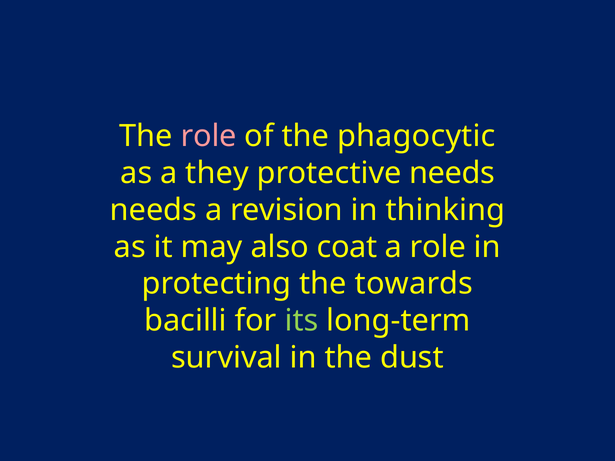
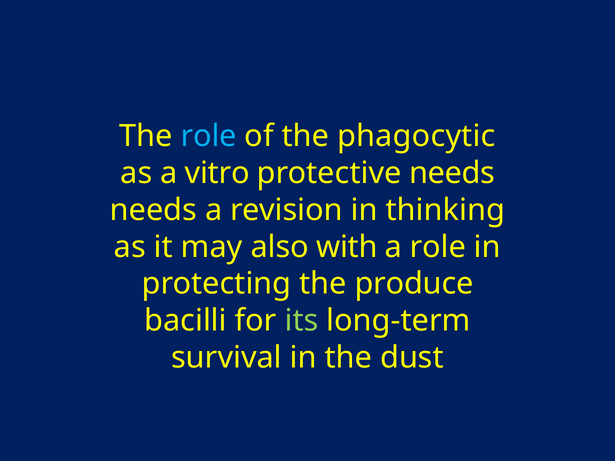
role at (209, 136) colour: pink -> light blue
they: they -> vitro
coat: coat -> with
towards: towards -> produce
